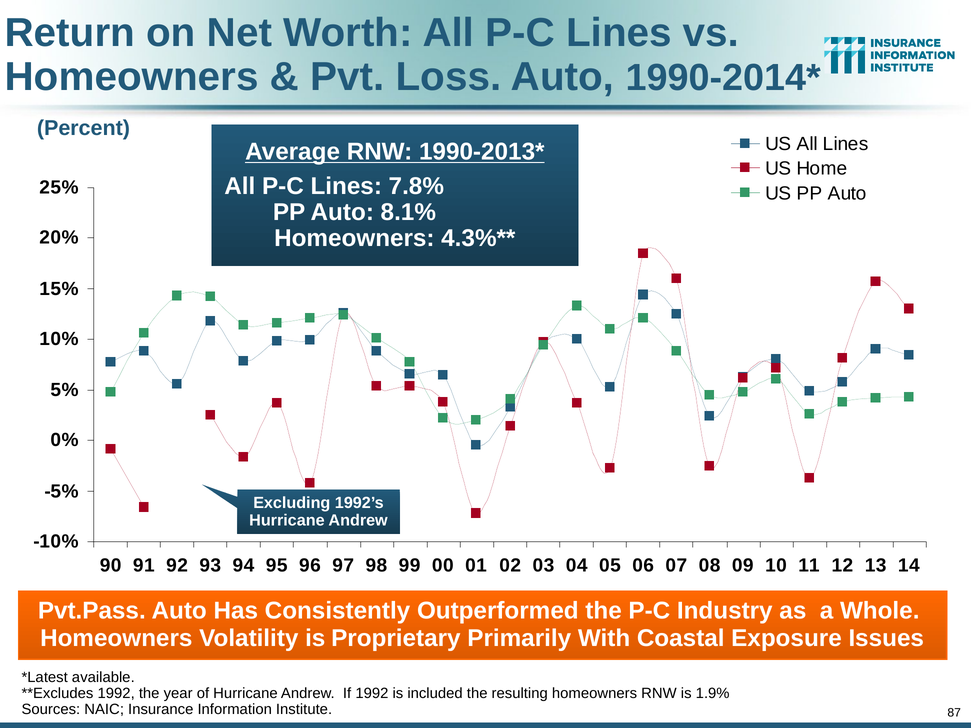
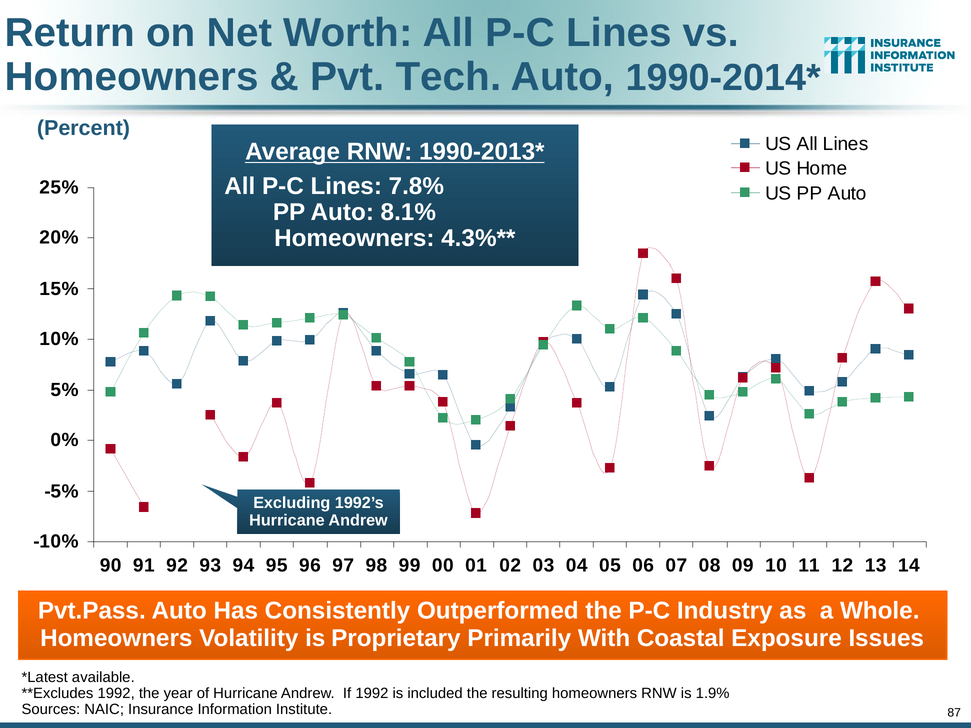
Loss: Loss -> Tech
